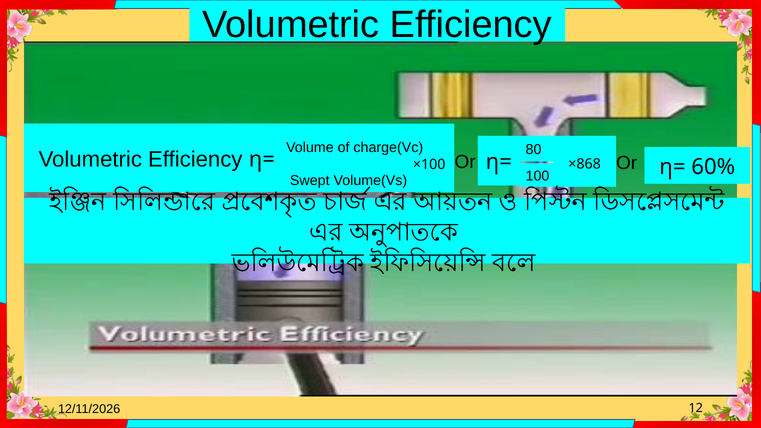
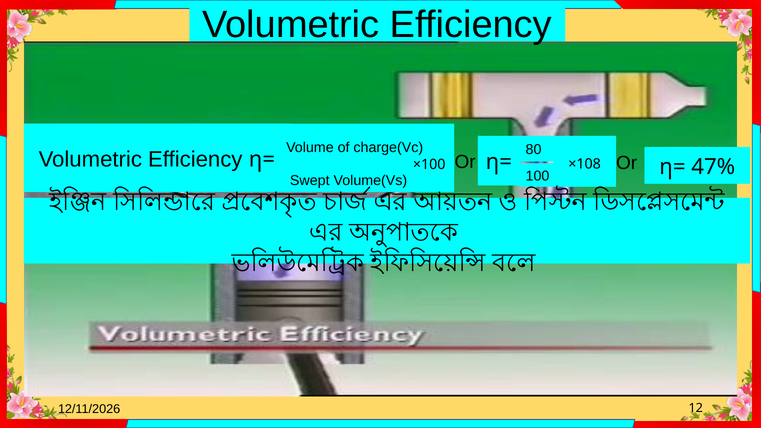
×868: ×868 -> ×108
60%: 60% -> 47%
